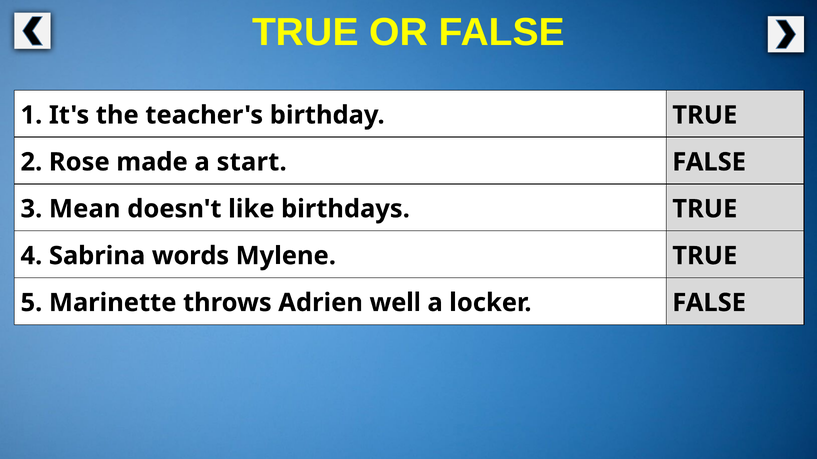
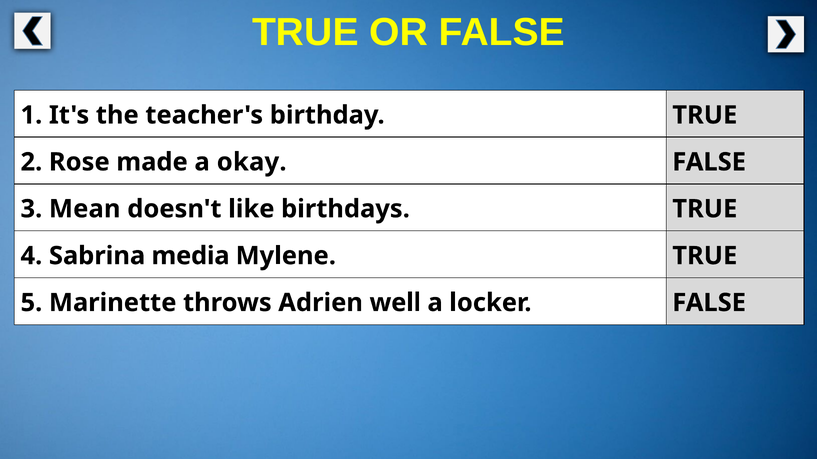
start: start -> okay
words: words -> media
